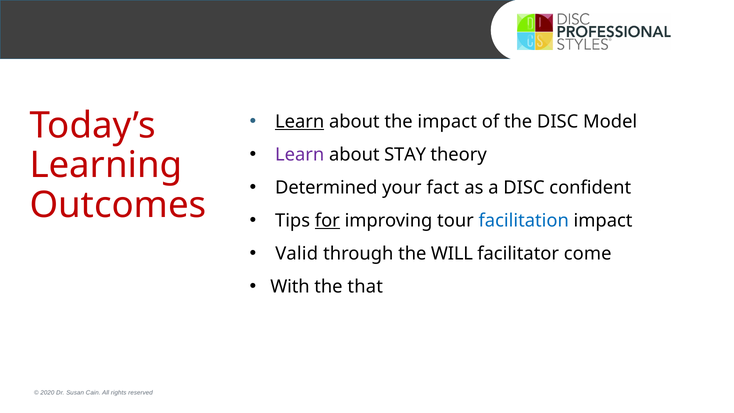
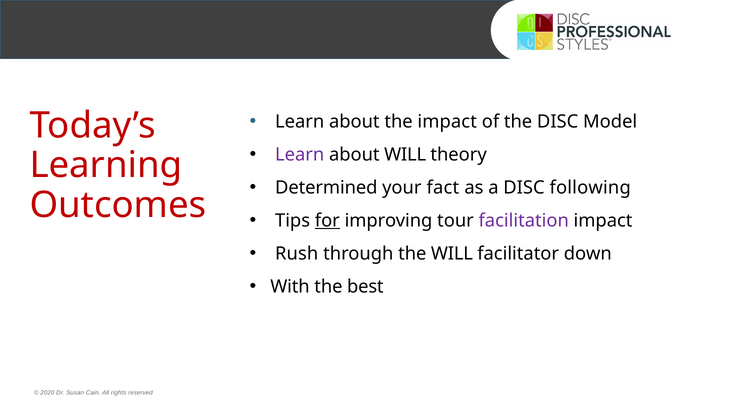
Learn at (300, 121) underline: present -> none
about STAY: STAY -> WILL
confident: confident -> following
facilitation colour: blue -> purple
Valid: Valid -> Rush
come: come -> down
that: that -> best
